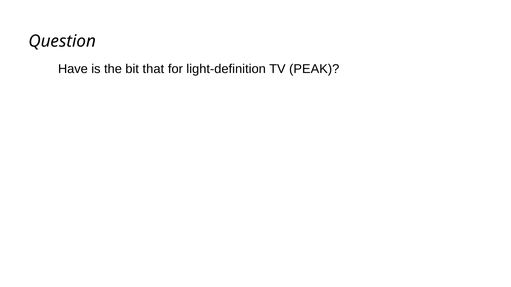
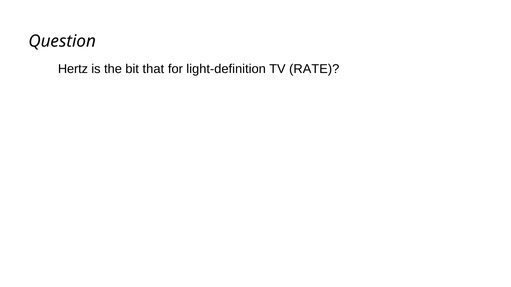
Have: Have -> Hertz
PEAK: PEAK -> RATE
